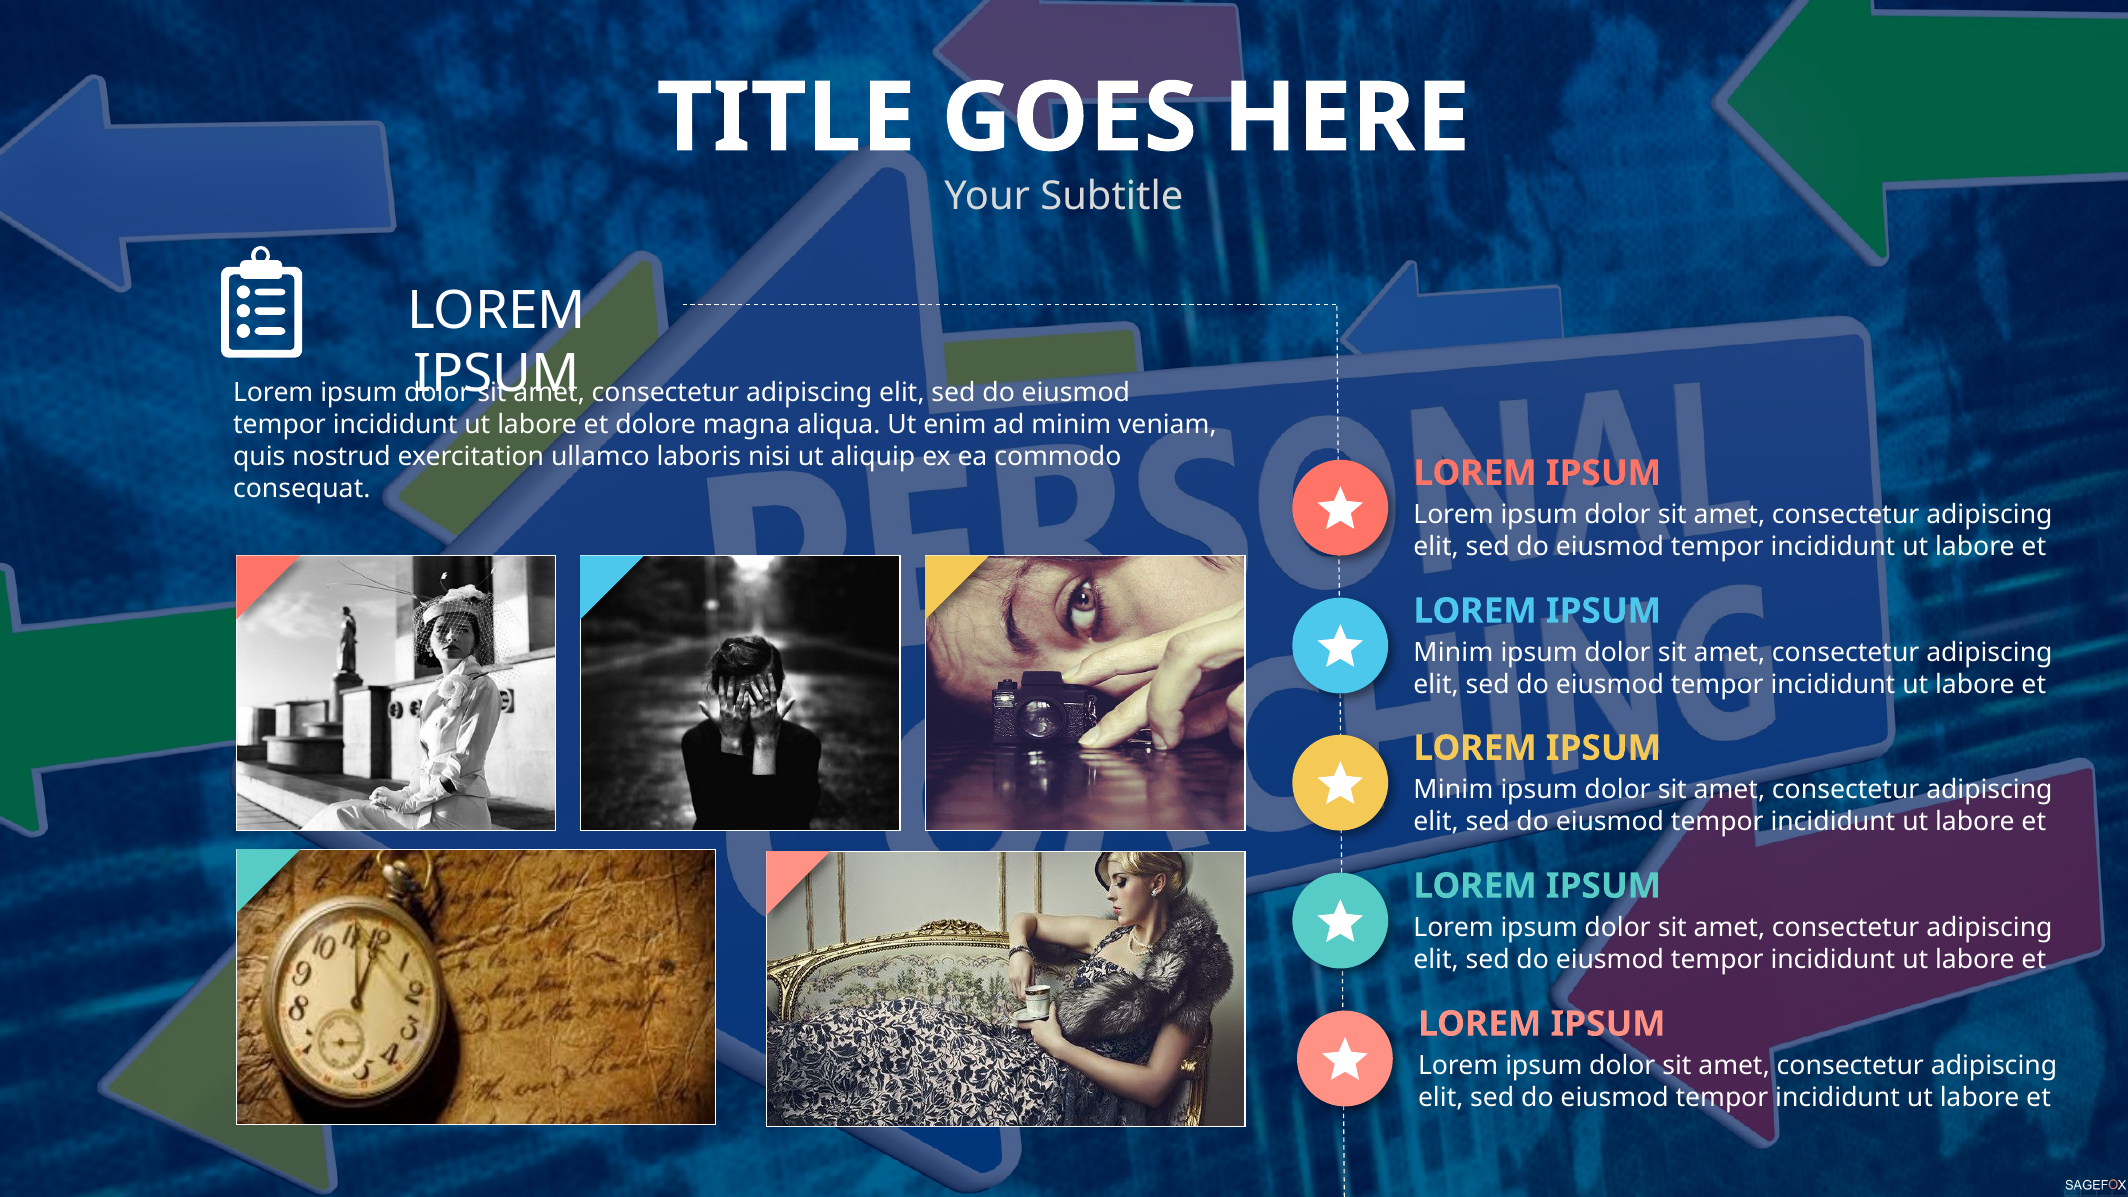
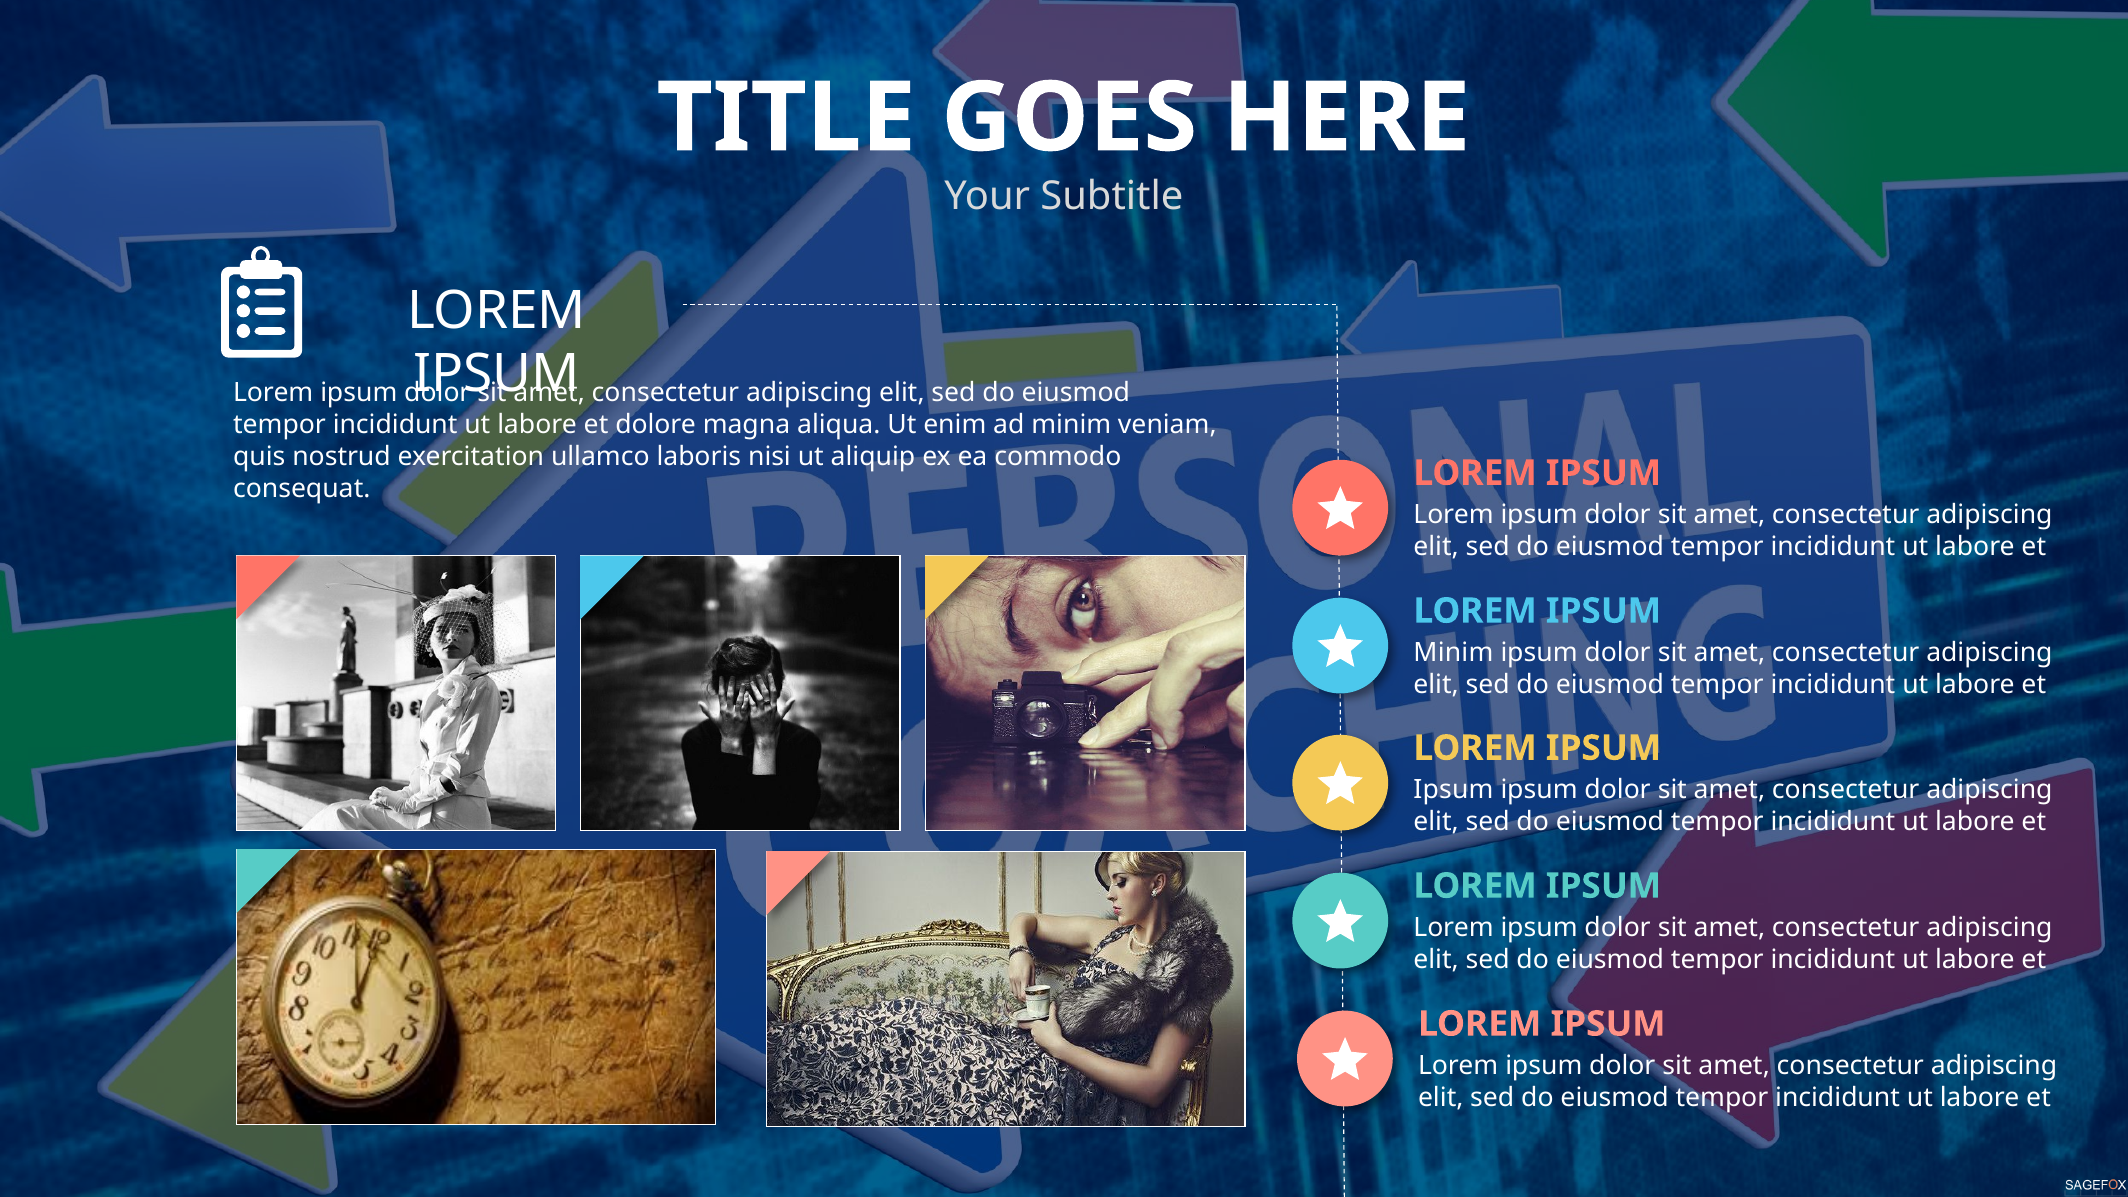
Minim at (1453, 790): Minim -> Ipsum
